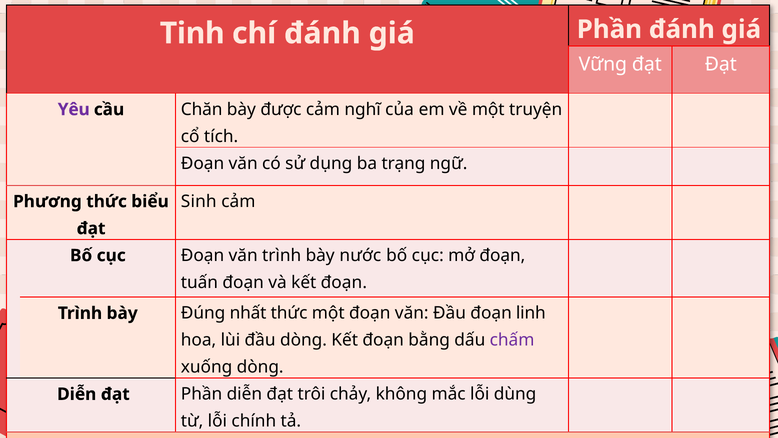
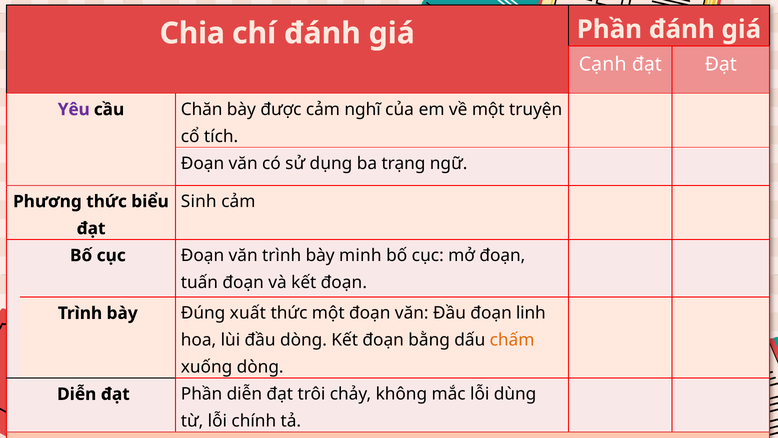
Tinh: Tinh -> Chia
Vững: Vững -> Cạnh
nước: nước -> minh
nhất: nhất -> xuất
chấm colour: purple -> orange
